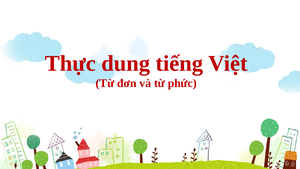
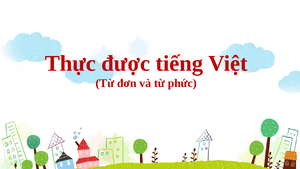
dung: dung -> được
